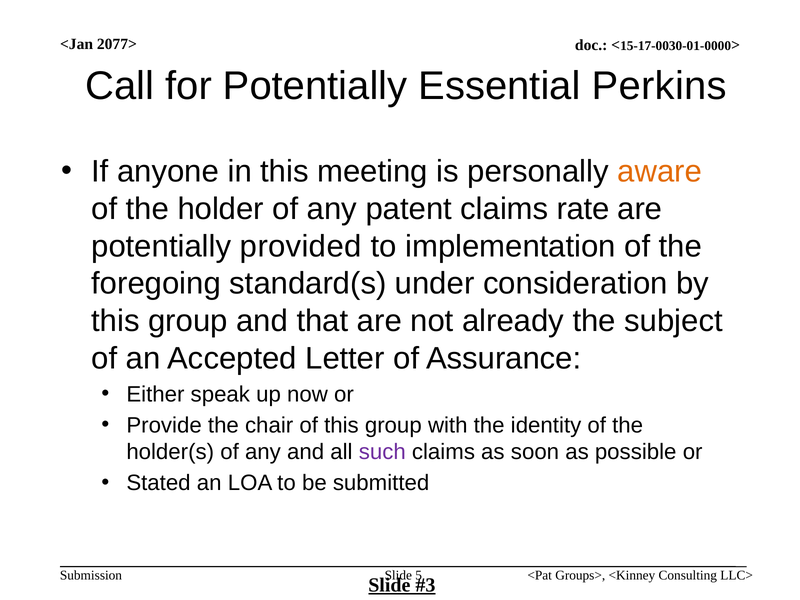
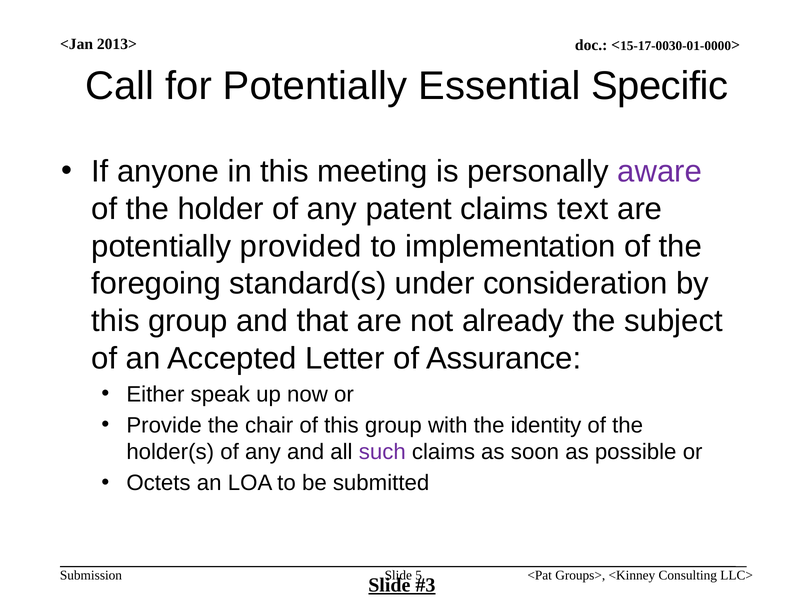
2077>: 2077> -> 2013>
Perkins: Perkins -> Specific
aware colour: orange -> purple
rate: rate -> text
Stated: Stated -> Octets
